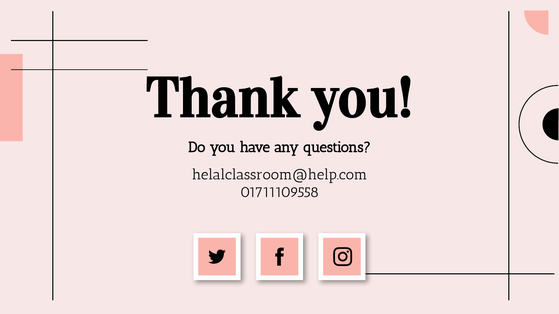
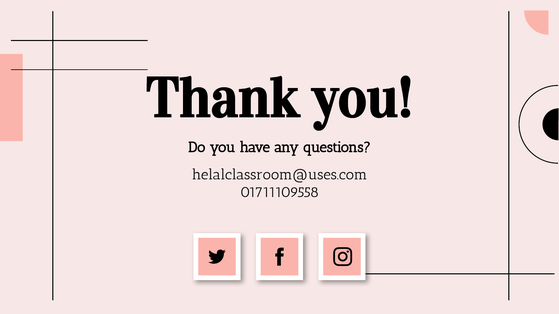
helalclassroom@help.com: helalclassroom@help.com -> helalclassroom@uses.com
